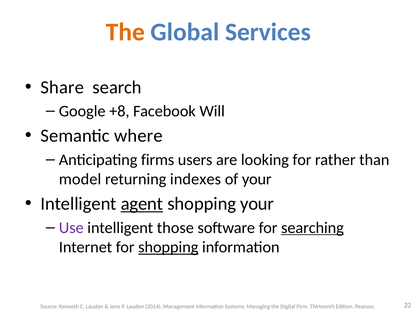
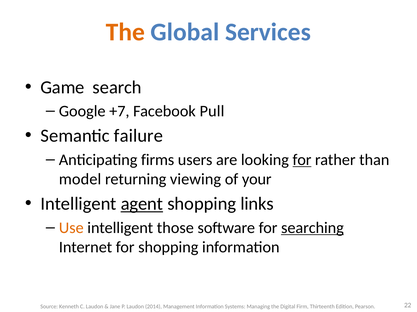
Share: Share -> Game
+8: +8 -> +7
Will: Will -> Pull
where: where -> failure
for at (302, 160) underline: none -> present
indexes: indexes -> viewing
shopping your: your -> links
Use colour: purple -> orange
shopping at (168, 248) underline: present -> none
